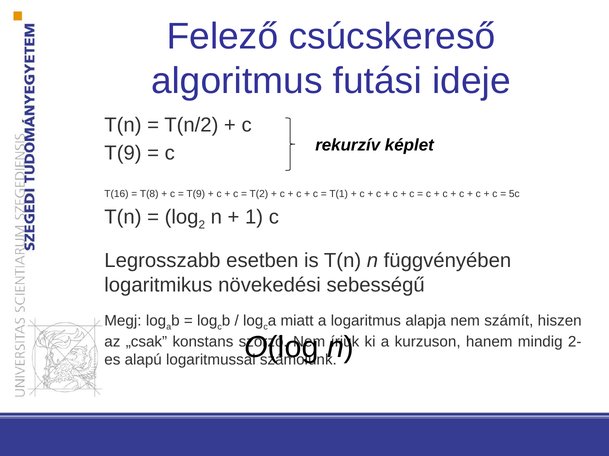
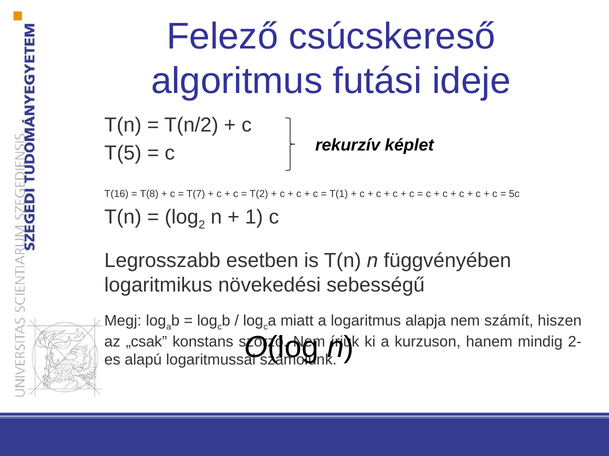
T(9 at (123, 154): T(9 -> T(5
T(9 at (196, 194): T(9 -> T(7
